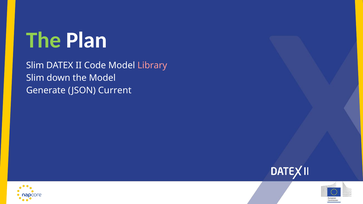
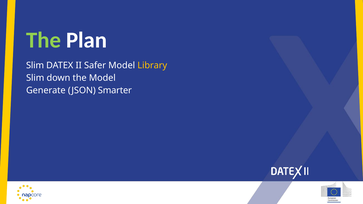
Code: Code -> Safer
Library colour: pink -> yellow
Current: Current -> Smarter
